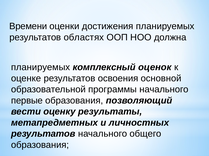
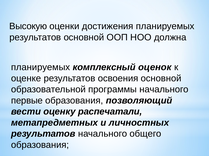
Времени: Времени -> Высокую
результатов областях: областях -> основной
результаты: результаты -> распечатали
